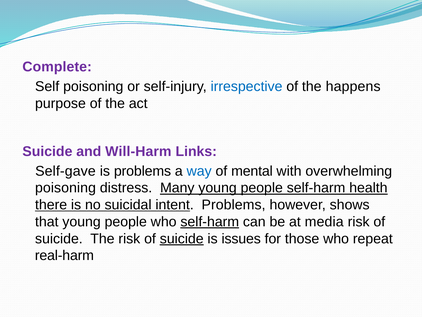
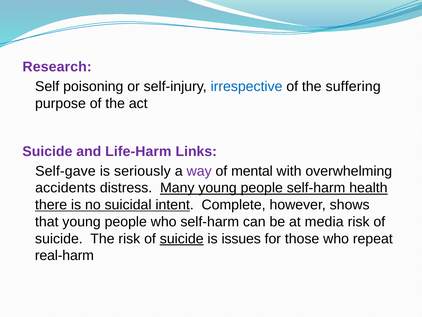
Complete: Complete -> Research
happens: happens -> suffering
Will-Harm: Will-Harm -> Life-Harm
is problems: problems -> seriously
way colour: blue -> purple
poisoning at (65, 188): poisoning -> accidents
intent Problems: Problems -> Complete
self-harm at (210, 221) underline: present -> none
